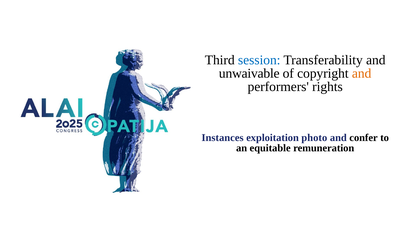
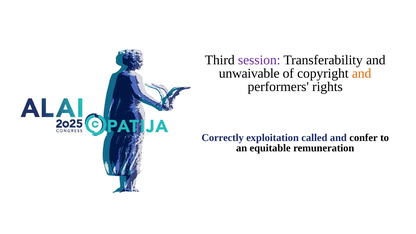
session colour: blue -> purple
Instances: Instances -> Correctly
photo: photo -> called
